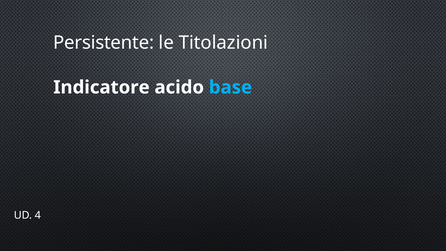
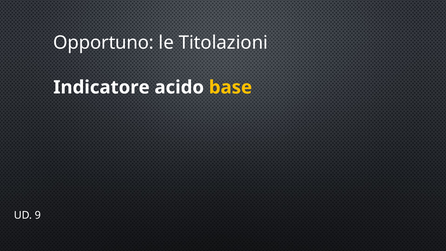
Persistente: Persistente -> Opportuno
base colour: light blue -> yellow
4: 4 -> 9
